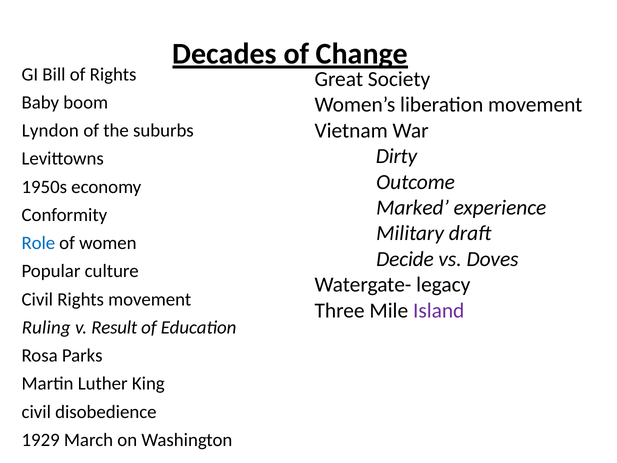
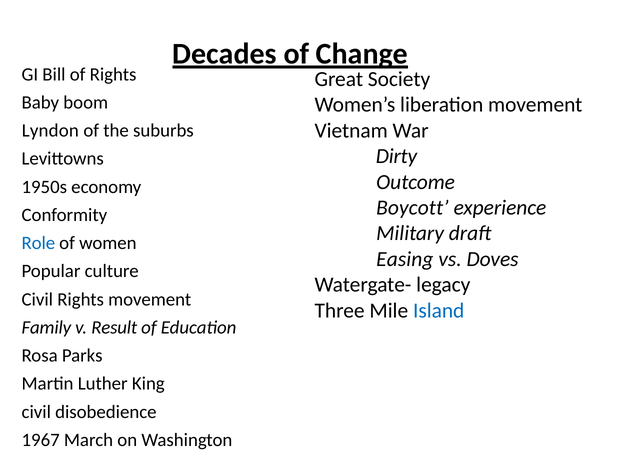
Marked: Marked -> Boycott
Decide: Decide -> Easing
Island colour: purple -> blue
Ruling: Ruling -> Family
1929: 1929 -> 1967
